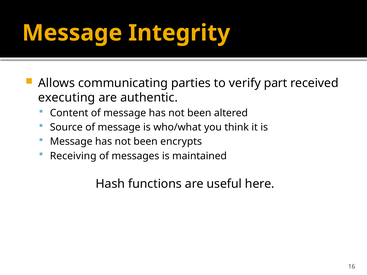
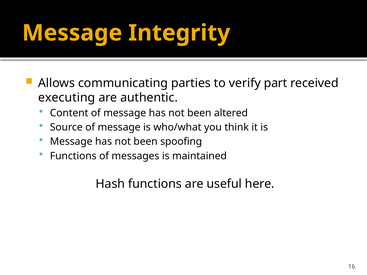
encrypts: encrypts -> spoofing
Receiving at (73, 156): Receiving -> Functions
